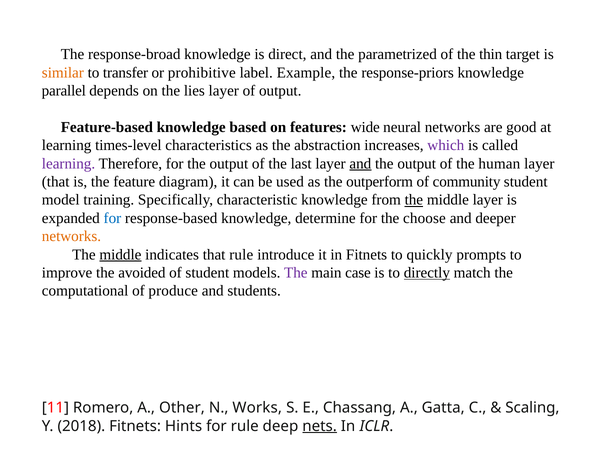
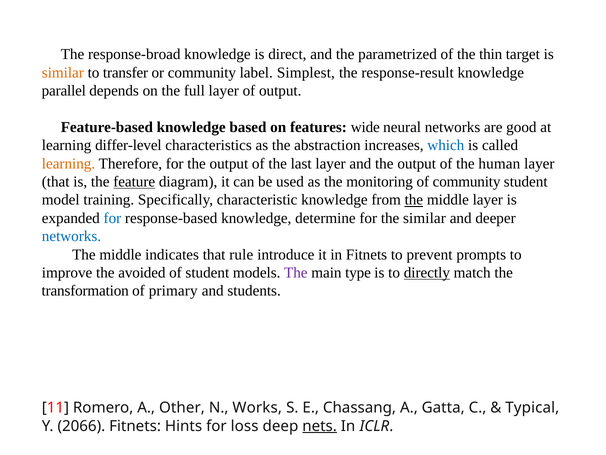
or prohibitive: prohibitive -> community
Example: Example -> Simplest
response-priors: response-priors -> response-result
lies: lies -> full
times-level: times-level -> differ-level
which colour: purple -> blue
learning at (69, 163) colour: purple -> orange
and at (360, 163) underline: present -> none
feature underline: none -> present
outperform: outperform -> monitoring
the choose: choose -> similar
networks at (71, 236) colour: orange -> blue
middle at (120, 254) underline: present -> none
quickly: quickly -> prevent
case: case -> type
computational: computational -> transformation
produce: produce -> primary
Scaling: Scaling -> Typical
2018: 2018 -> 2066
for rule: rule -> loss
